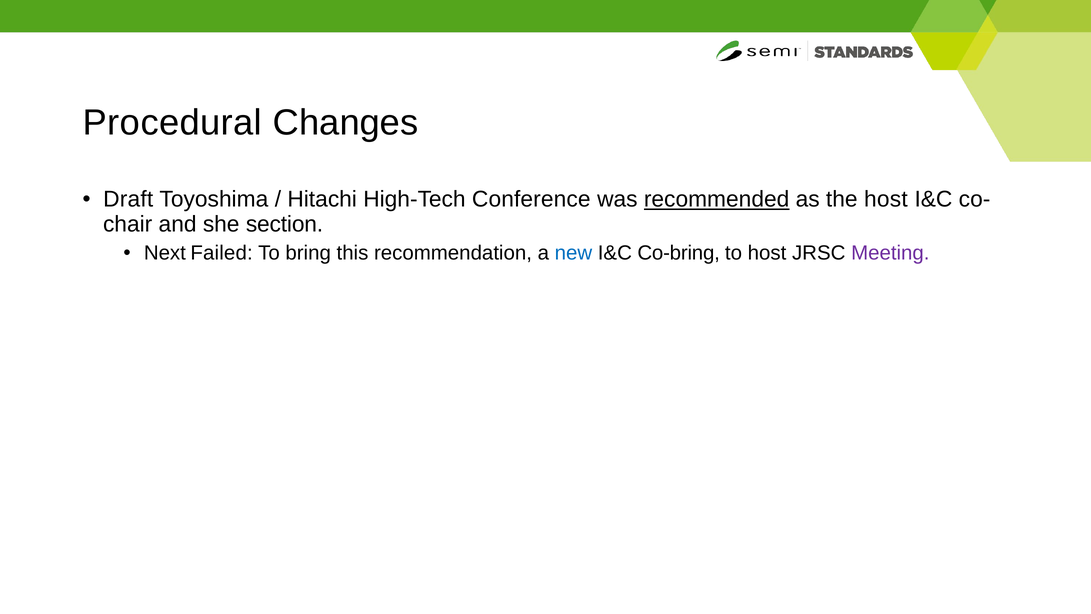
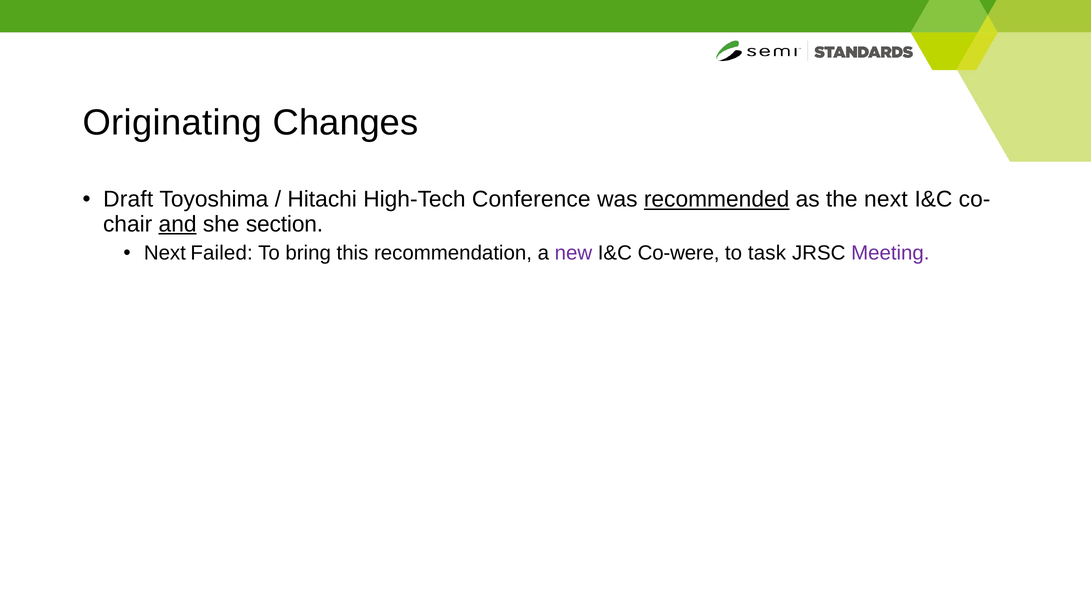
Procedural: Procedural -> Originating
the host: host -> next
and underline: none -> present
new colour: blue -> purple
Co-bring: Co-bring -> Co-were
to host: host -> task
